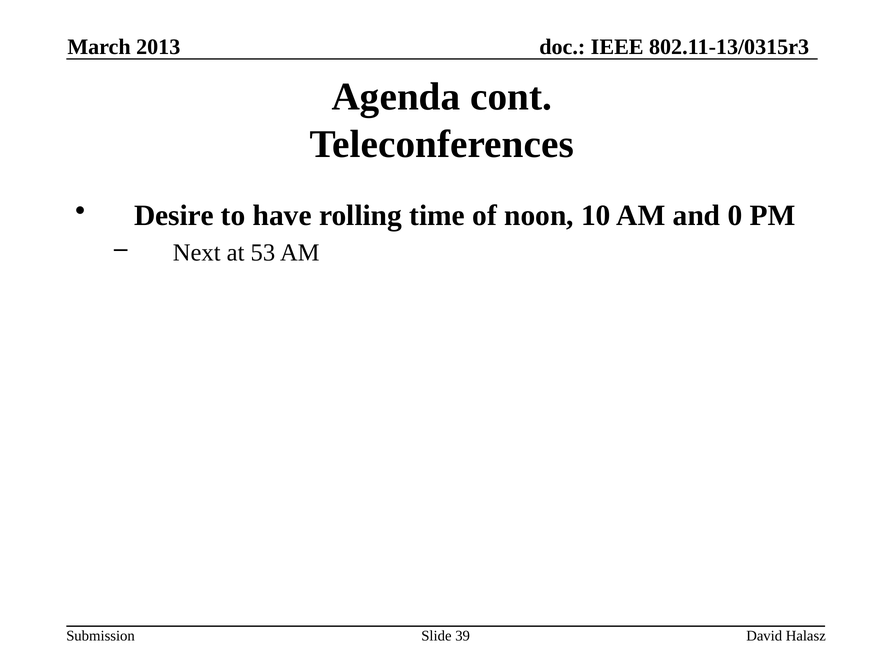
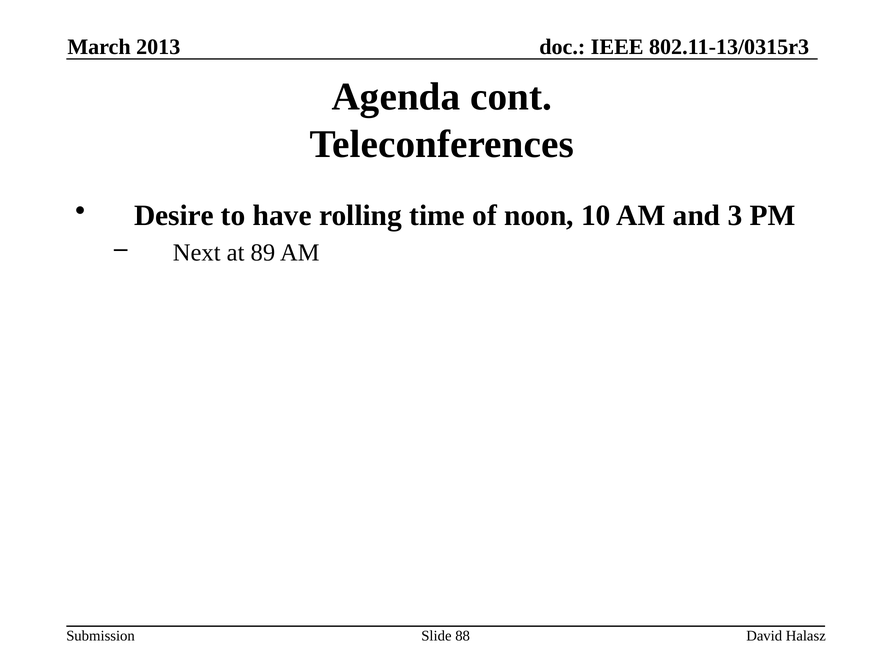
0: 0 -> 3
53: 53 -> 89
39: 39 -> 88
